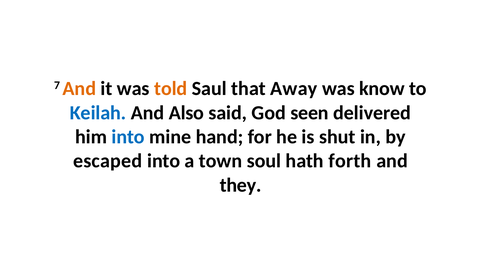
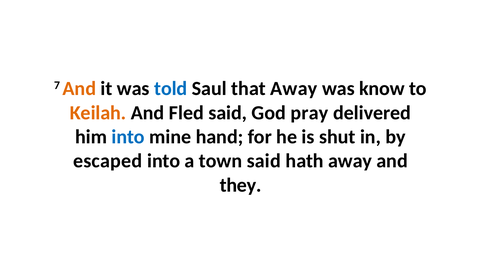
told colour: orange -> blue
Keilah colour: blue -> orange
Also: Also -> Fled
seen: seen -> pray
town soul: soul -> said
hath forth: forth -> away
